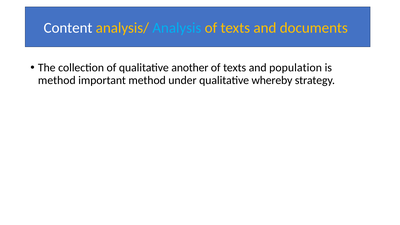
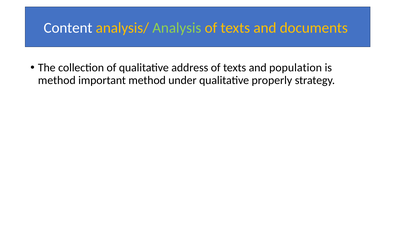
Analysis colour: light blue -> light green
another: another -> address
whereby: whereby -> properly
